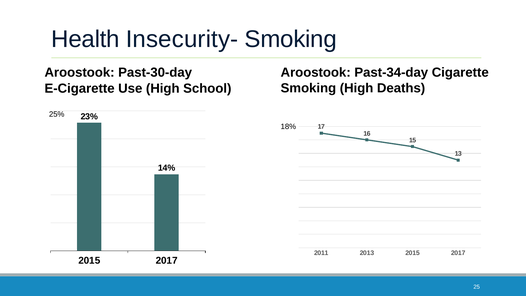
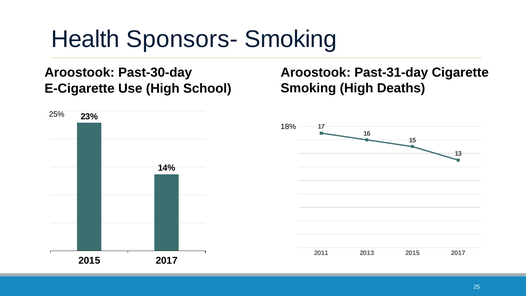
Insecurity-: Insecurity- -> Sponsors-
Past-34-day: Past-34-day -> Past-31-day
